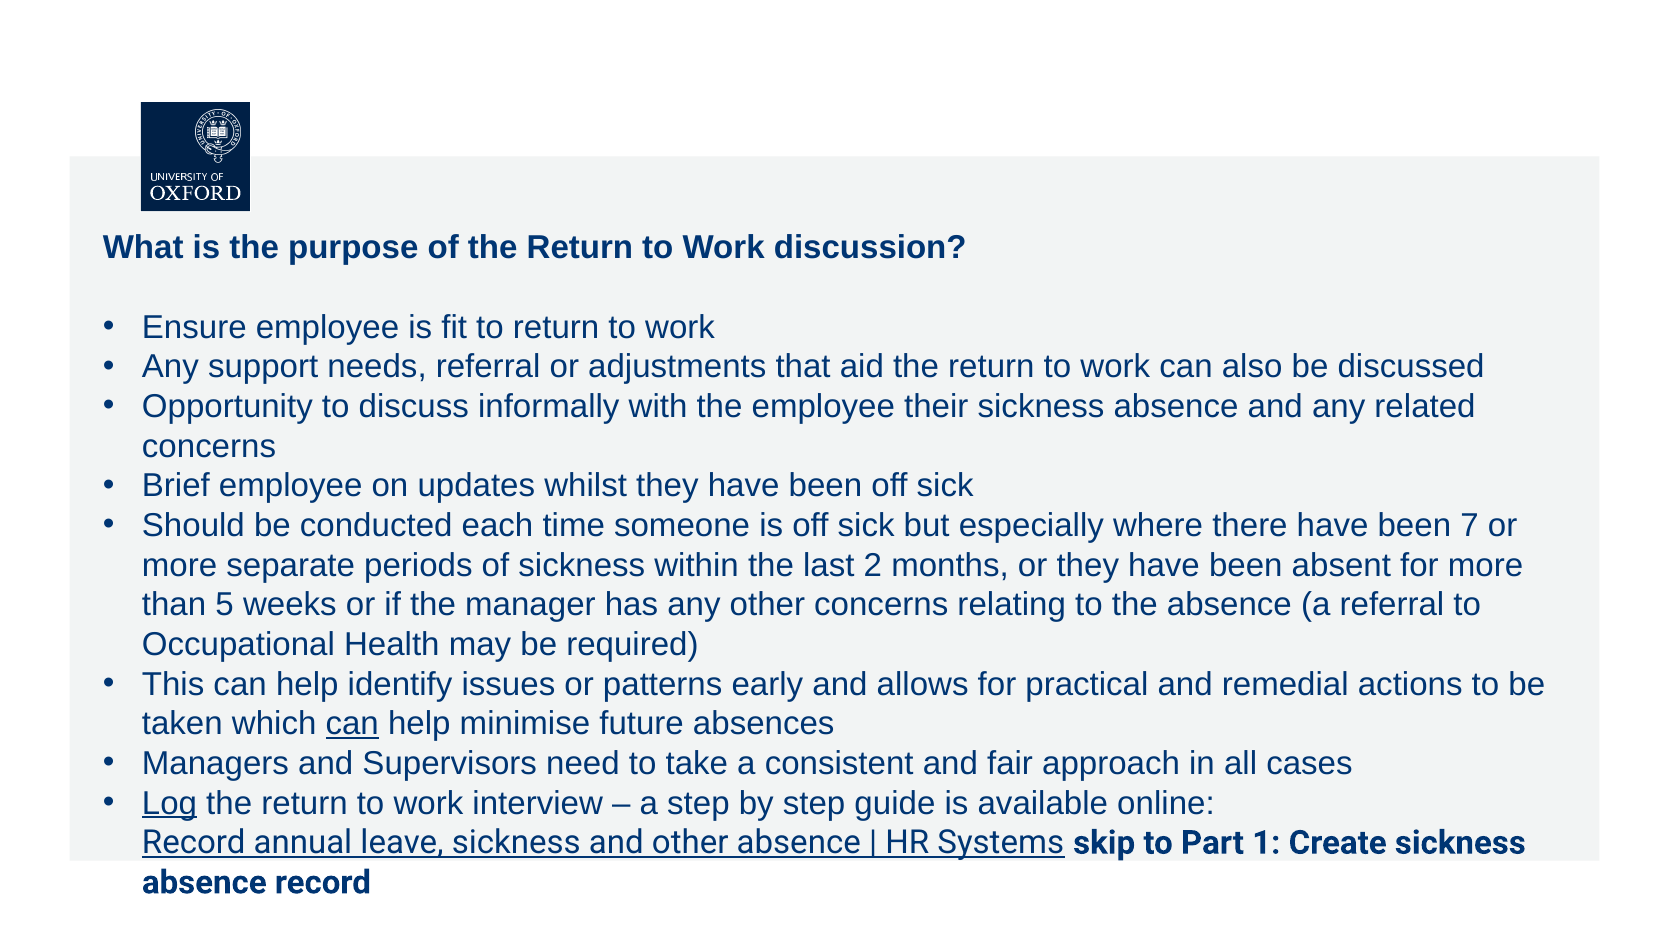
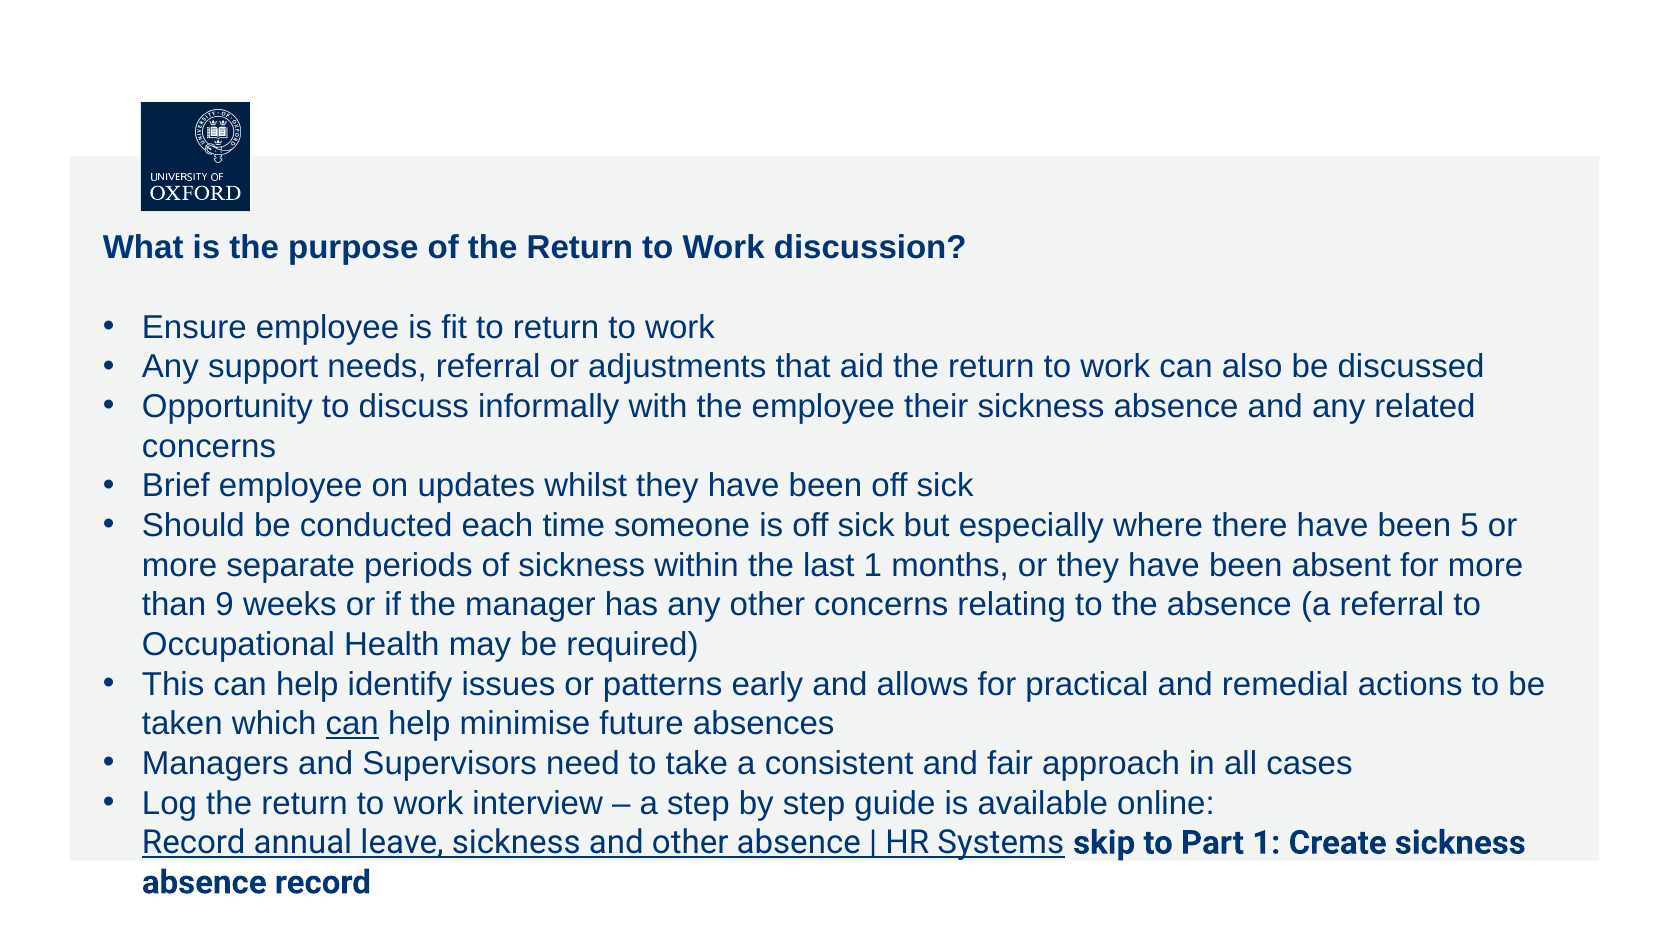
7: 7 -> 5
last 2: 2 -> 1
5: 5 -> 9
Log underline: present -> none
